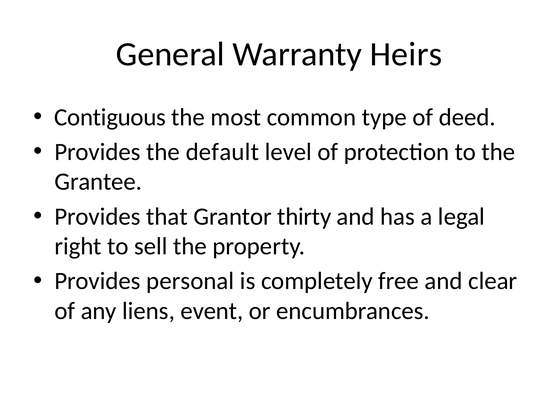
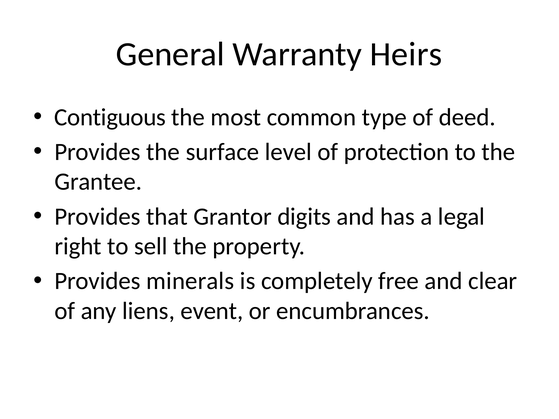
default: default -> surface
thirty: thirty -> digits
personal: personal -> minerals
